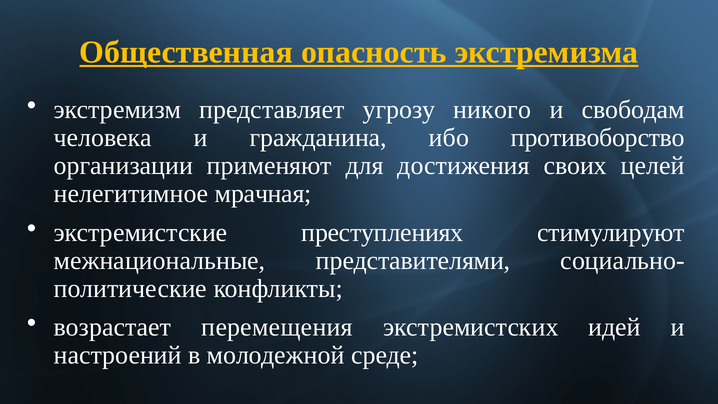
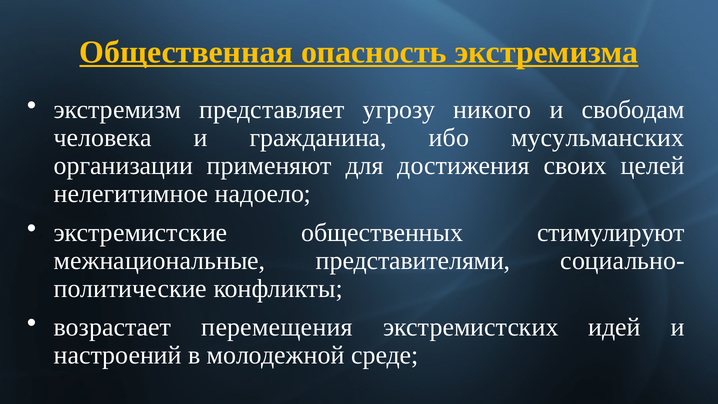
противоборство: противоборство -> мусульманских
мрачная: мрачная -> надоело
преступлениях: преступлениях -> общественных
